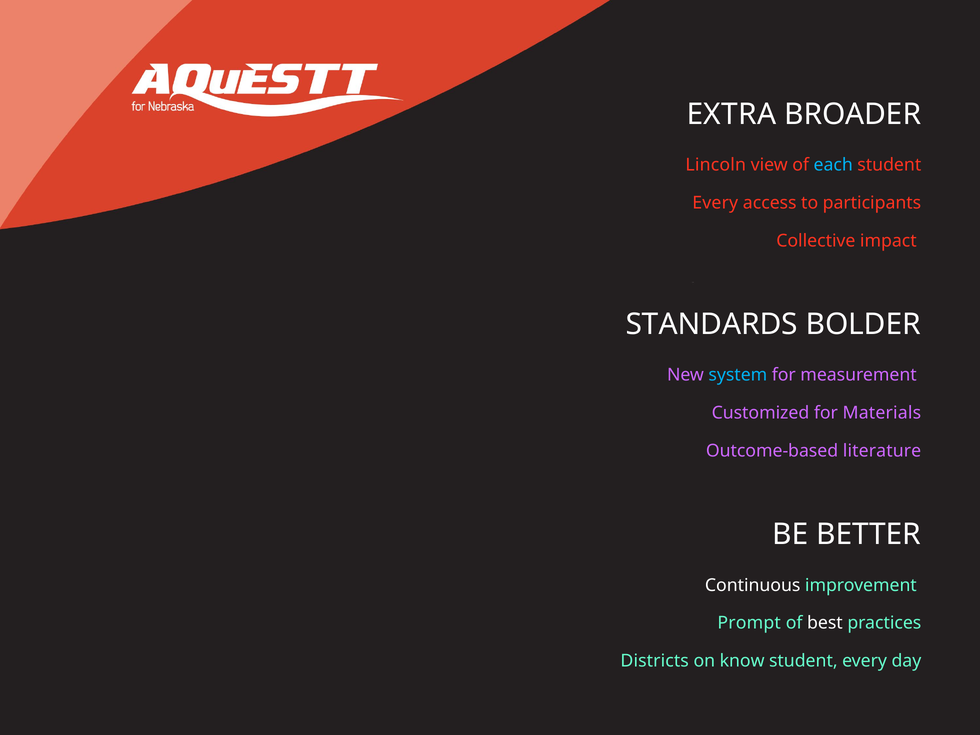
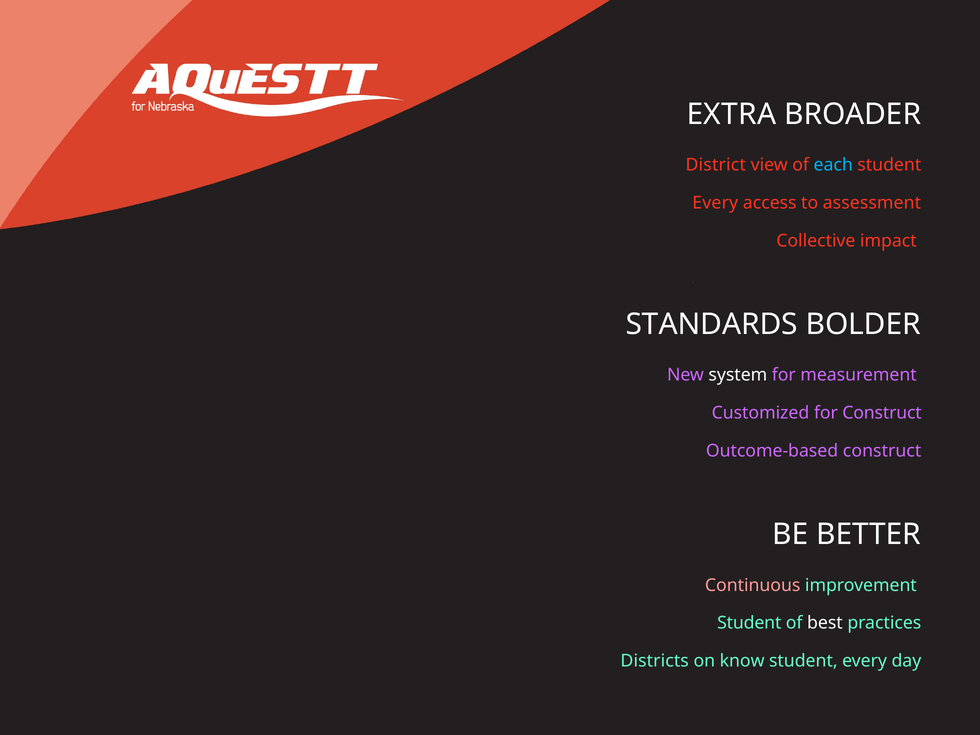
Lincoln: Lincoln -> District
participants: participants -> assessment
system colour: light blue -> white
for Materials: Materials -> Construct
Outcome-based literature: literature -> construct
Continuous colour: white -> pink
Prompt at (749, 623): Prompt -> Student
